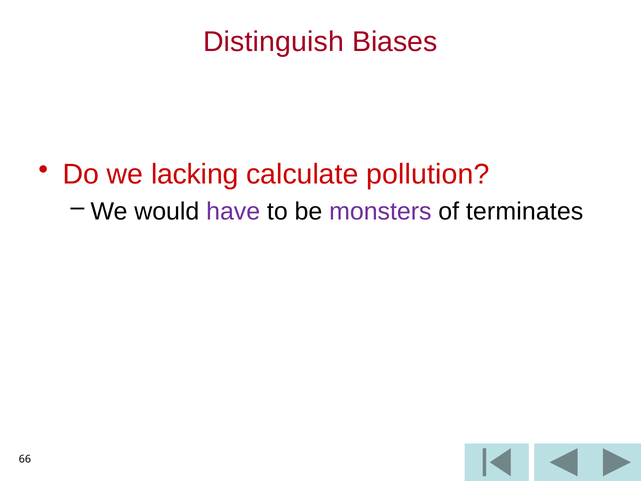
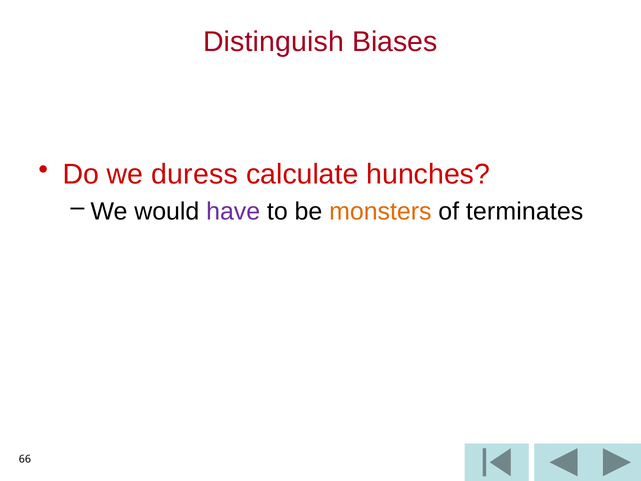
lacking: lacking -> duress
pollution: pollution -> hunches
monsters colour: purple -> orange
